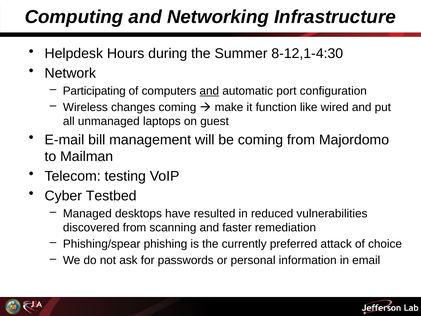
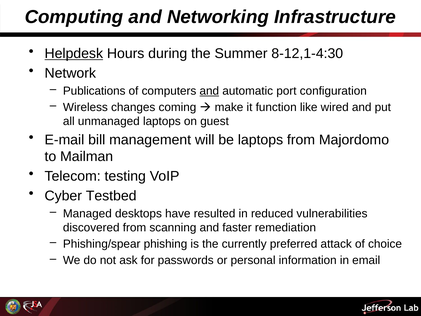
Helpdesk underline: none -> present
Participating: Participating -> Publications
be coming: coming -> laptops
